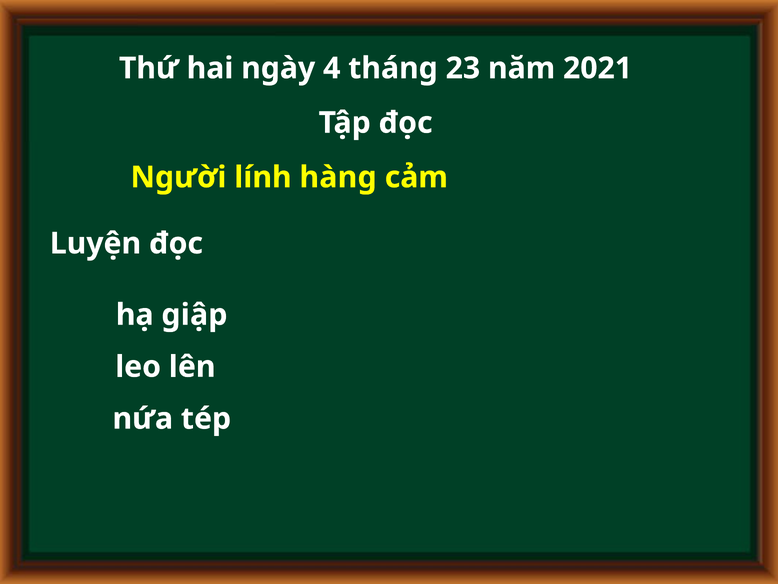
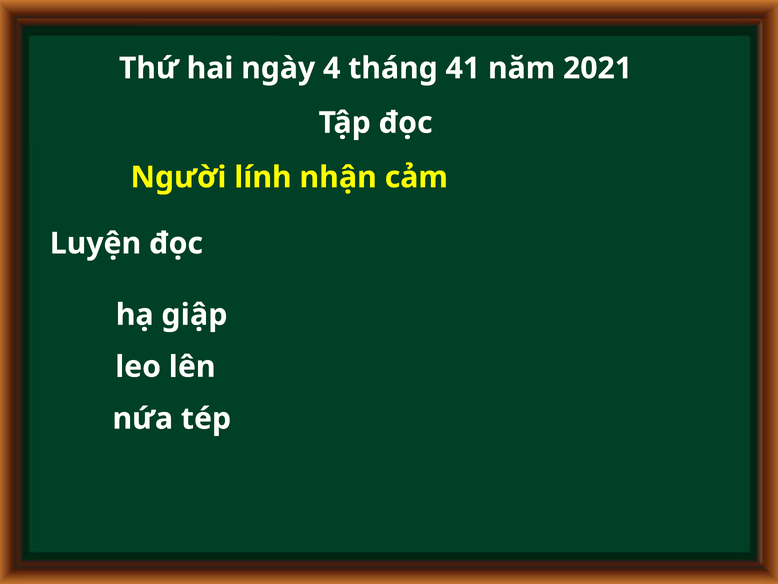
23: 23 -> 41
hàng: hàng -> nhận
